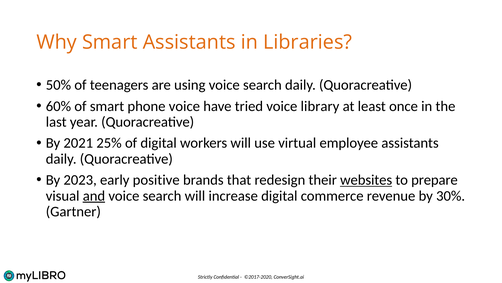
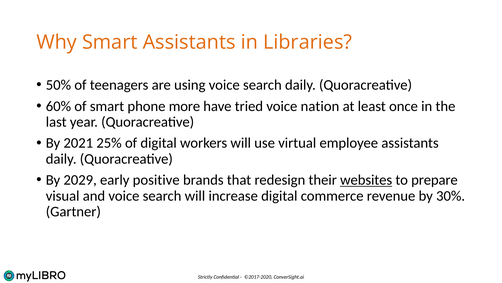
phone voice: voice -> more
library: library -> nation
2023: 2023 -> 2029
and underline: present -> none
